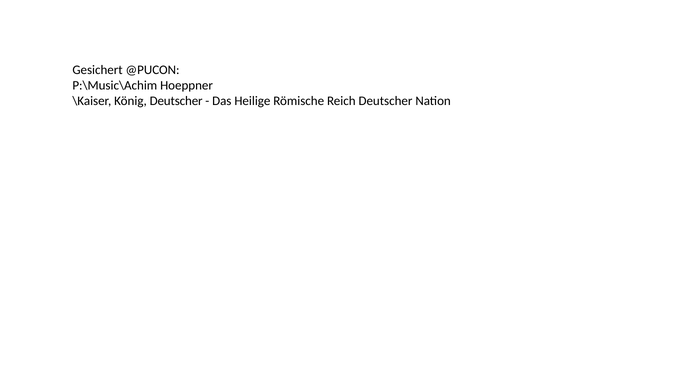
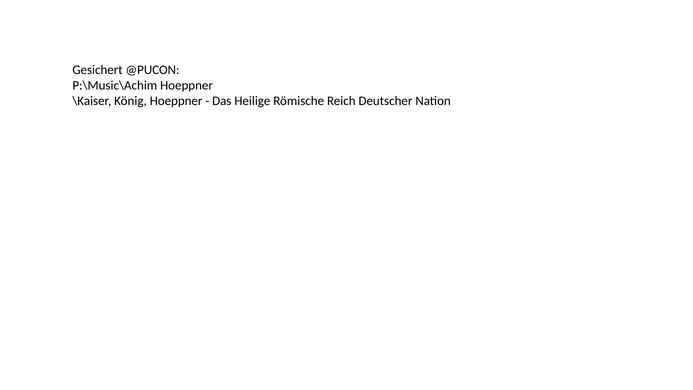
König Deutscher: Deutscher -> Hoeppner
